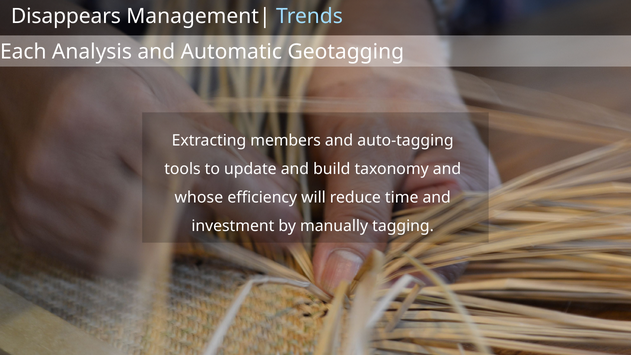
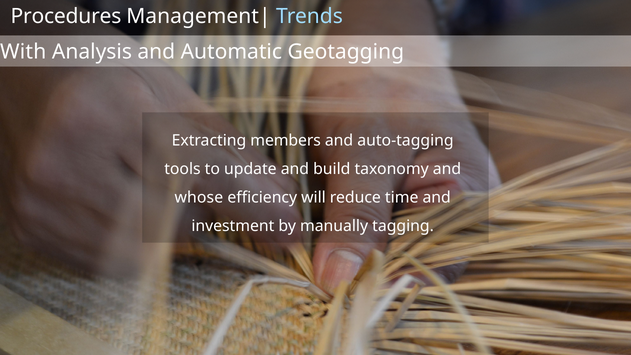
Disappears: Disappears -> Procedures
Each: Each -> With
